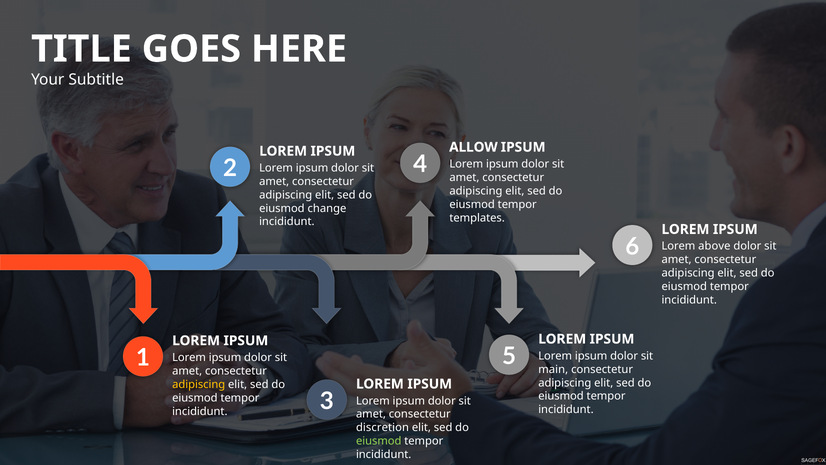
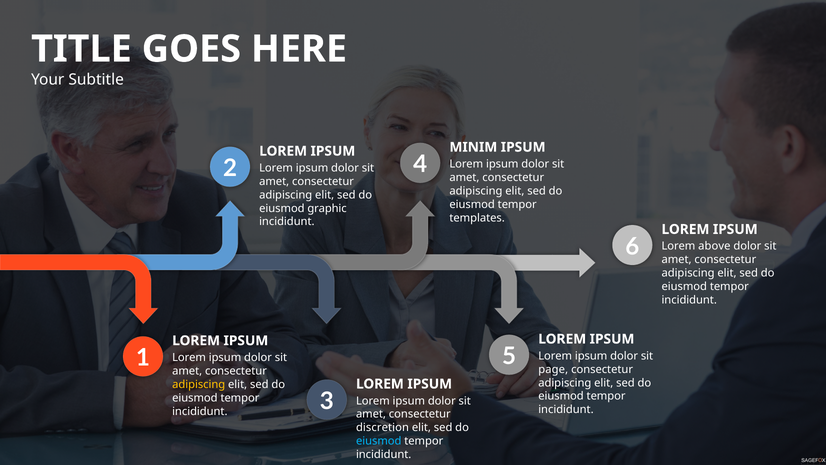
ALLOW: ALLOW -> MINIM
change: change -> graphic
main: main -> page
eiusmod at (379, 441) colour: light green -> light blue
